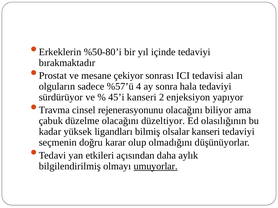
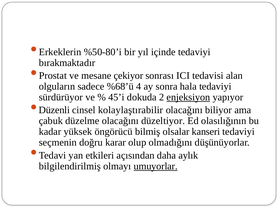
%57’ü: %57’ü -> %68’ü
45’i kanseri: kanseri -> dokuda
enjeksiyon underline: none -> present
Travma: Travma -> Düzenli
rejenerasyonunu: rejenerasyonunu -> kolaylaştırabilir
ligandları: ligandları -> öngörücü
